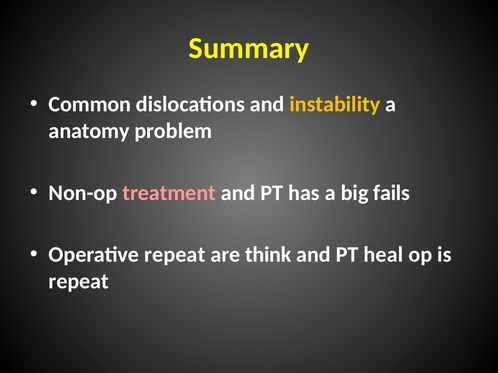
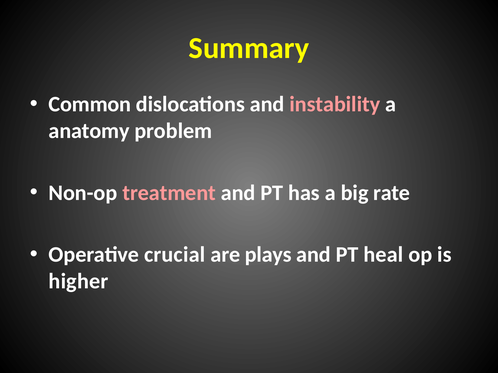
instability colour: yellow -> pink
fails: fails -> rate
Operative repeat: repeat -> crucial
think: think -> plays
repeat at (79, 282): repeat -> higher
